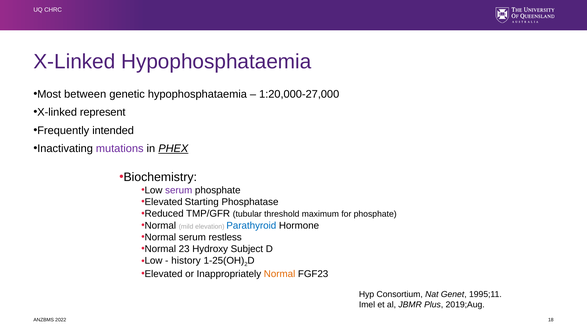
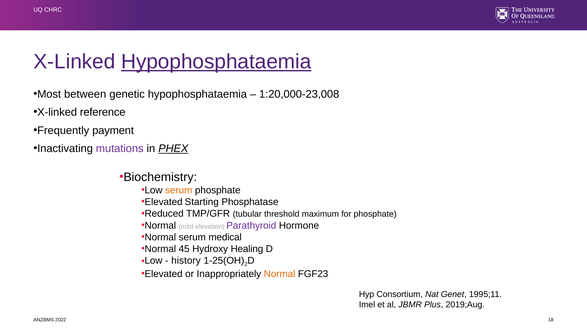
Hypophosphataemia at (216, 62) underline: none -> present
1:20,000-27,000: 1:20,000-27,000 -> 1:20,000-23,008
represent: represent -> reference
intended: intended -> payment
serum at (179, 190) colour: purple -> orange
Parathyroid colour: blue -> purple
restless: restless -> medical
23: 23 -> 45
Subject: Subject -> Healing
